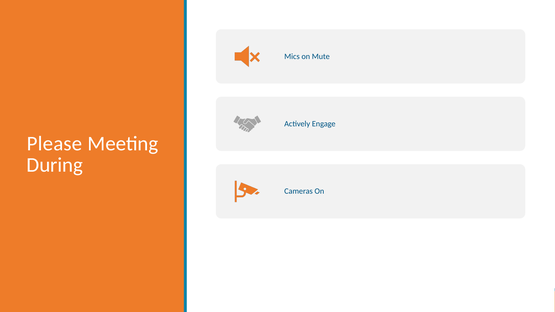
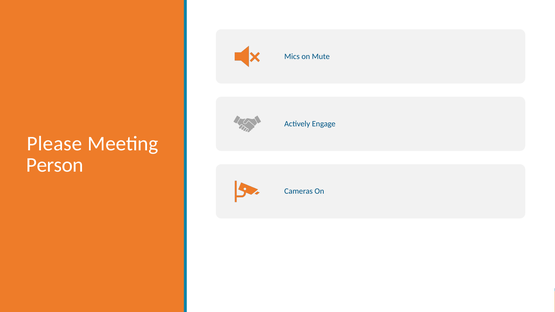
During: During -> Person
